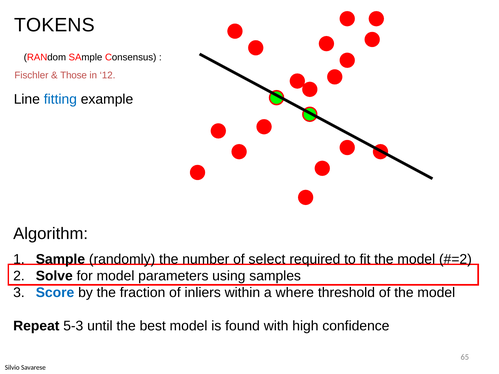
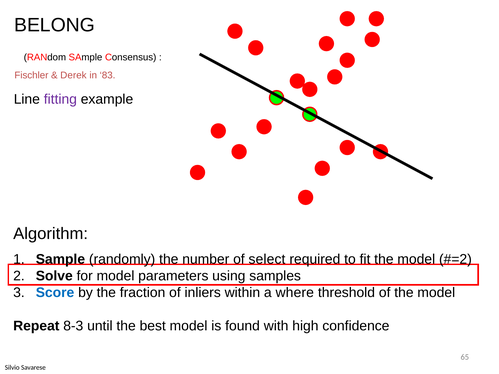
TOKENS: TOKENS -> BELONG
Those: Those -> Derek
12: 12 -> 83
fitting colour: blue -> purple
5-3: 5-3 -> 8-3
